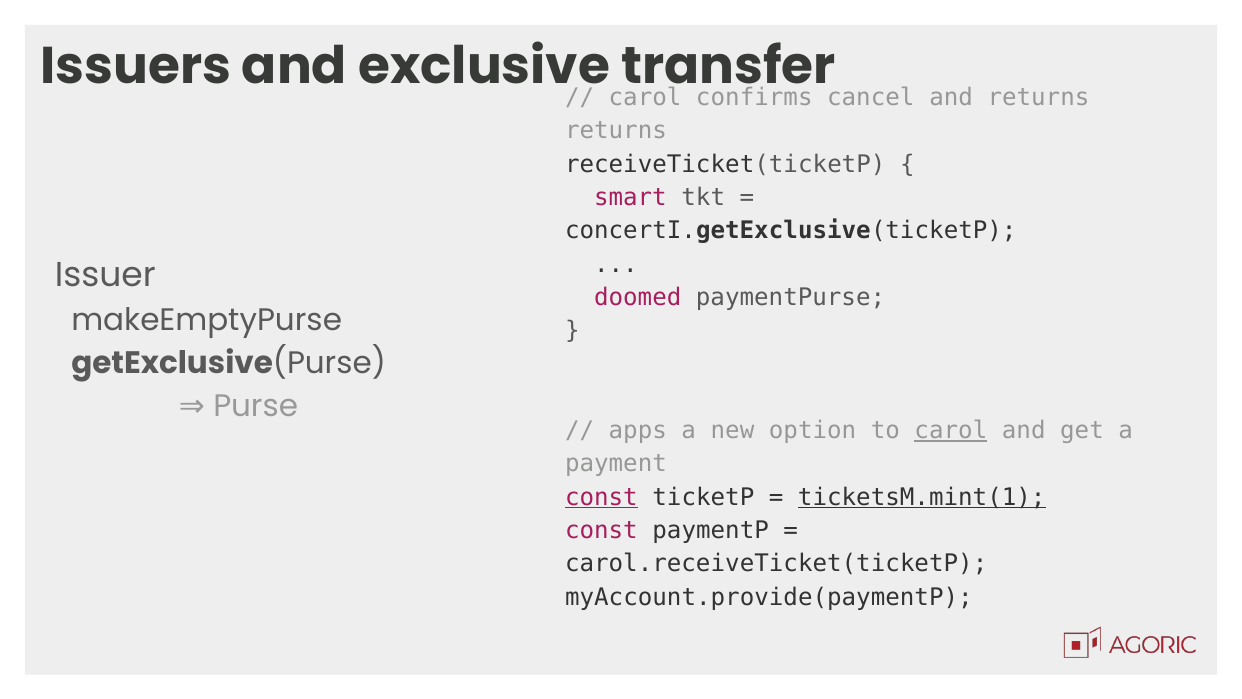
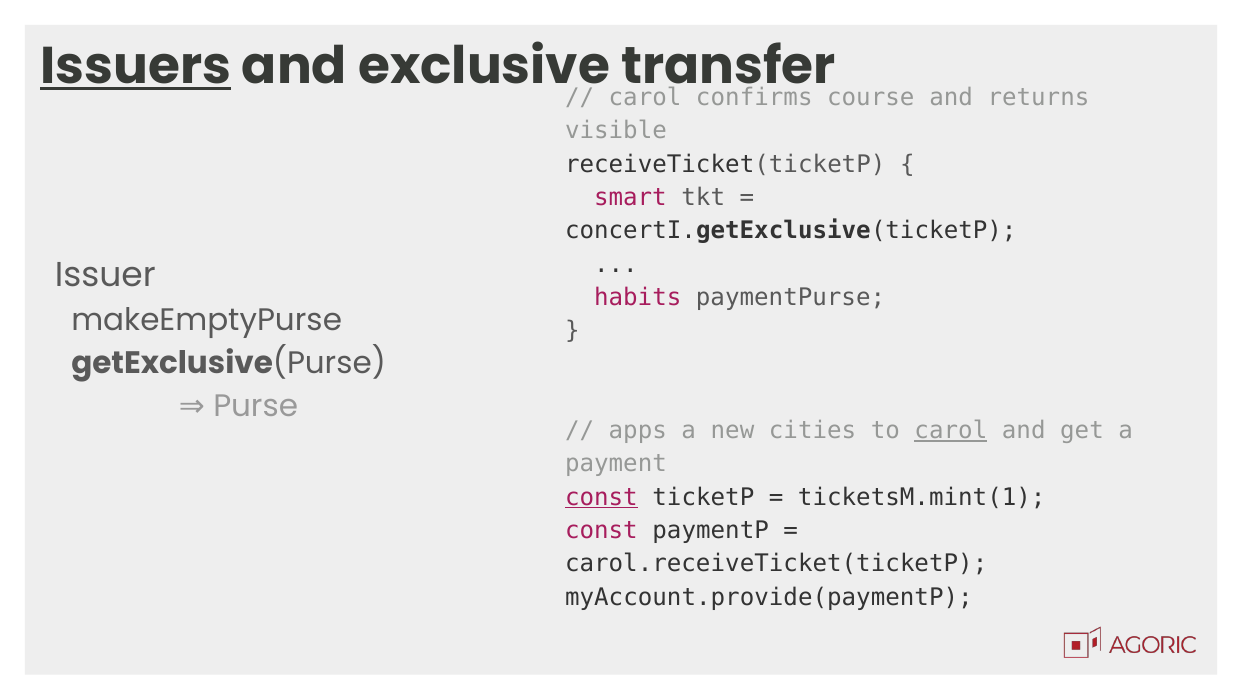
Issuers underline: none -> present
cancel: cancel -> course
returns at (616, 131): returns -> visible
doomed: doomed -> habits
option: option -> cities
ticketsM.mint(1 underline: present -> none
